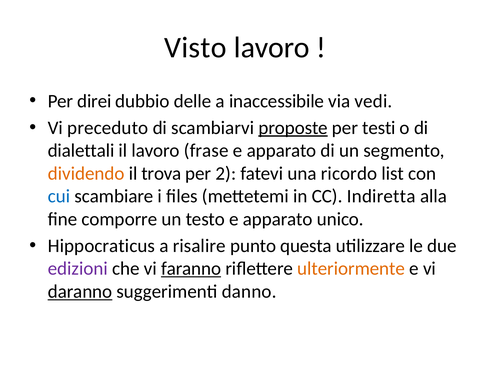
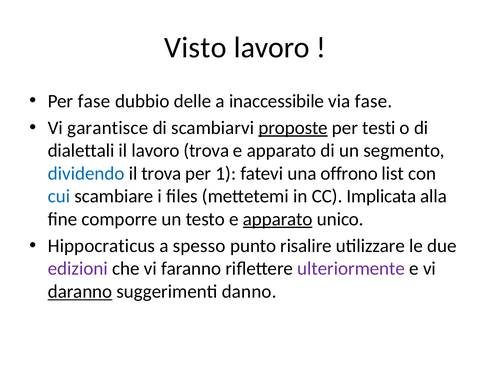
Per direi: direi -> fase
via vedi: vedi -> fase
preceduto: preceduto -> garantisce
lavoro frase: frase -> trova
dividendo colour: orange -> blue
2: 2 -> 1
ricordo: ricordo -> offrono
Indiretta: Indiretta -> Implicata
apparato at (278, 219) underline: none -> present
risalire: risalire -> spesso
questa: questa -> risalire
faranno underline: present -> none
ulteriormente colour: orange -> purple
